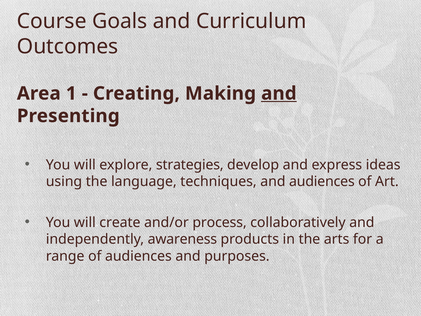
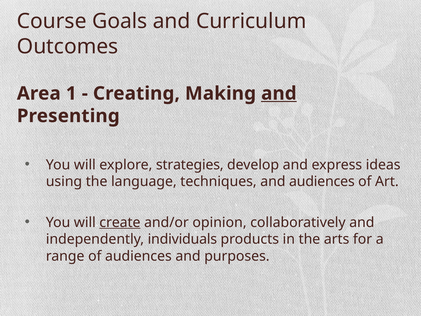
create underline: none -> present
process: process -> opinion
awareness: awareness -> individuals
